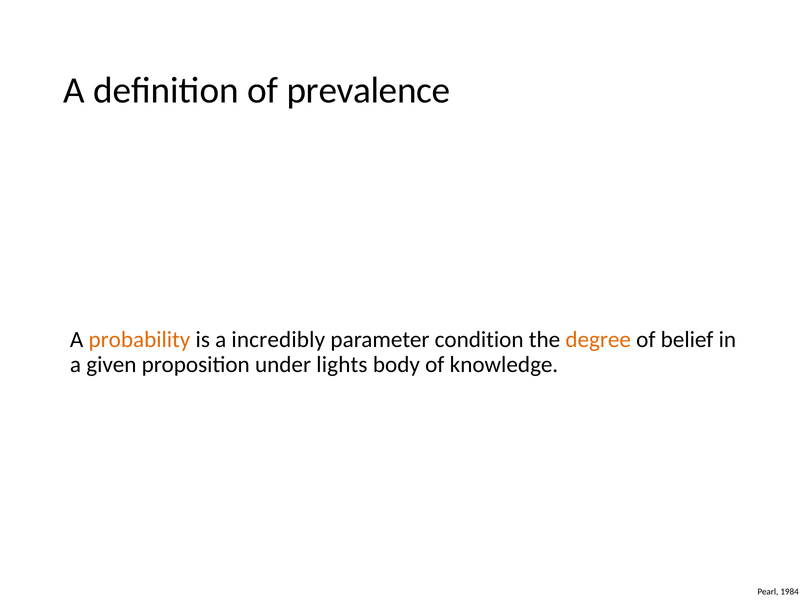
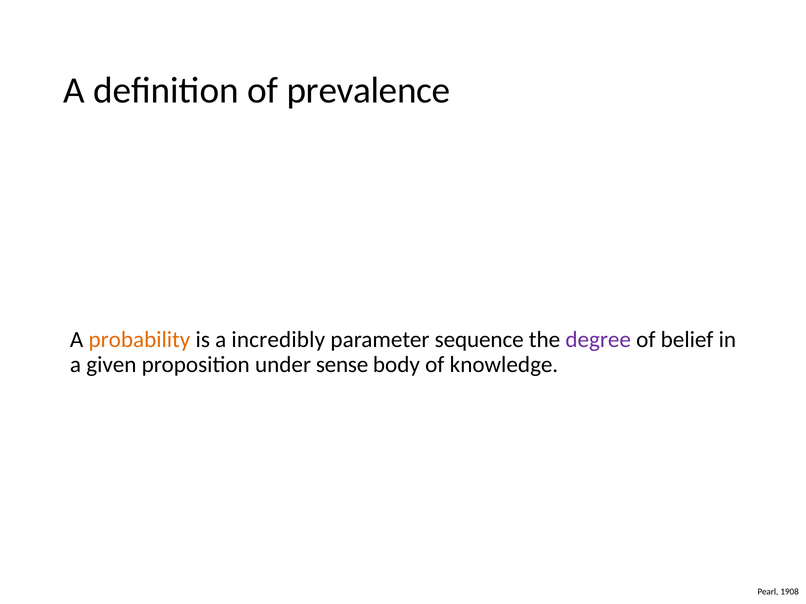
condition: condition -> sequence
degree colour: orange -> purple
lights: lights -> sense
1984: 1984 -> 1908
